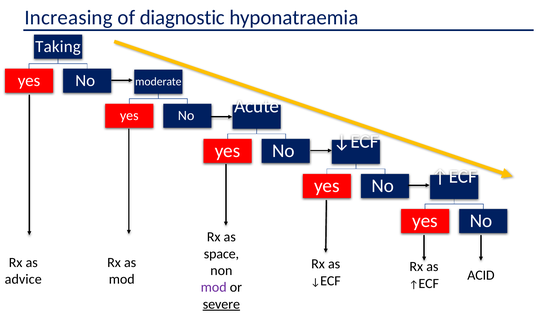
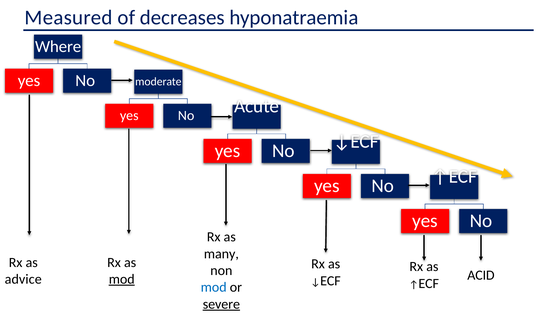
Increasing: Increasing -> Measured
diagnostic: diagnostic -> decreases
Taking: Taking -> Where
space: space -> many
mod at (122, 279) underline: none -> present
mod at (214, 287) colour: purple -> blue
